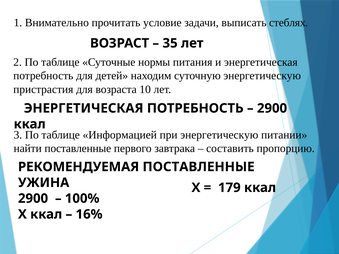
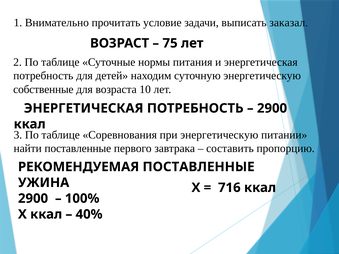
стеблях: стеблях -> заказал
35: 35 -> 75
пристрастия: пристрастия -> собственные
Информацией: Информацией -> Соревнования
179: 179 -> 716
16%: 16% -> 40%
